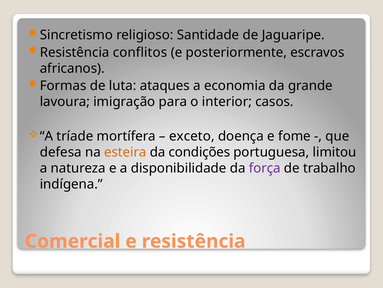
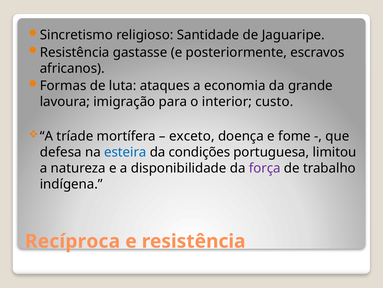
conflitos: conflitos -> gastasse
casos: casos -> custo
esteira colour: orange -> blue
Comercial: Comercial -> Recíproca
